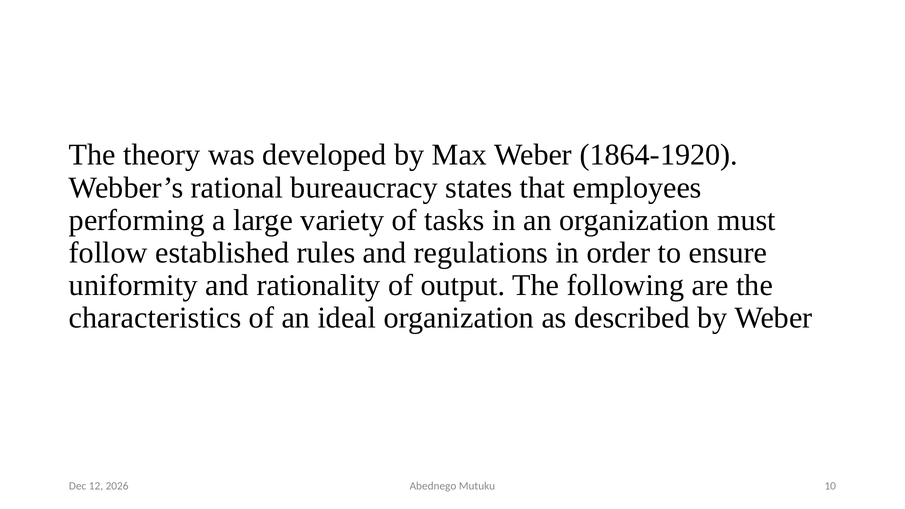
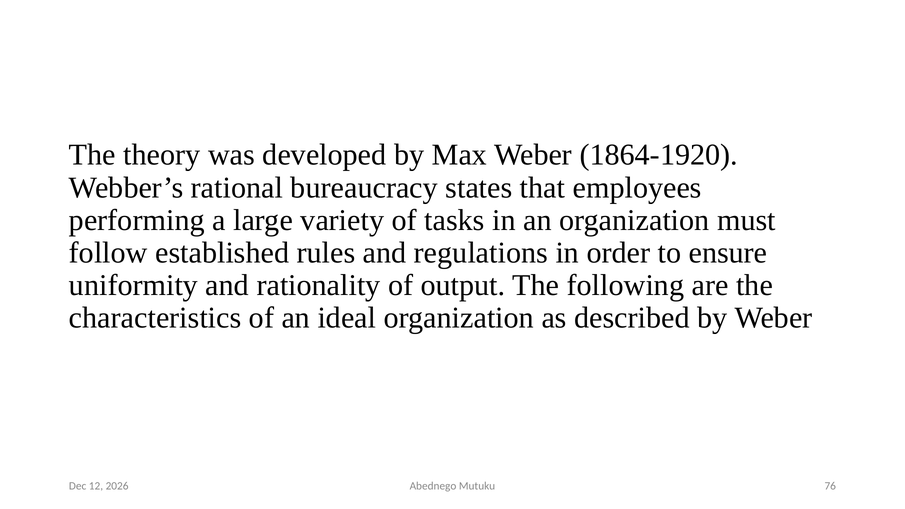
10: 10 -> 76
